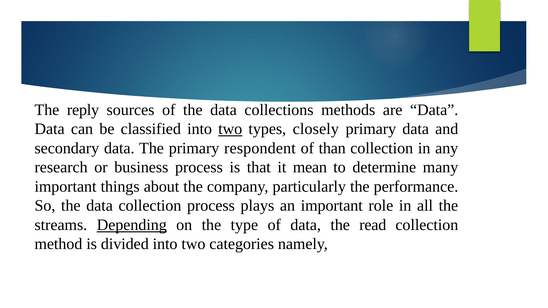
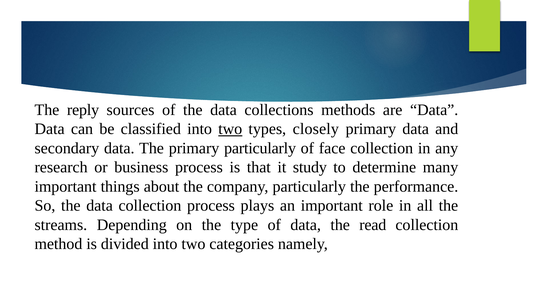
primary respondent: respondent -> particularly
than: than -> face
mean: mean -> study
Depending underline: present -> none
